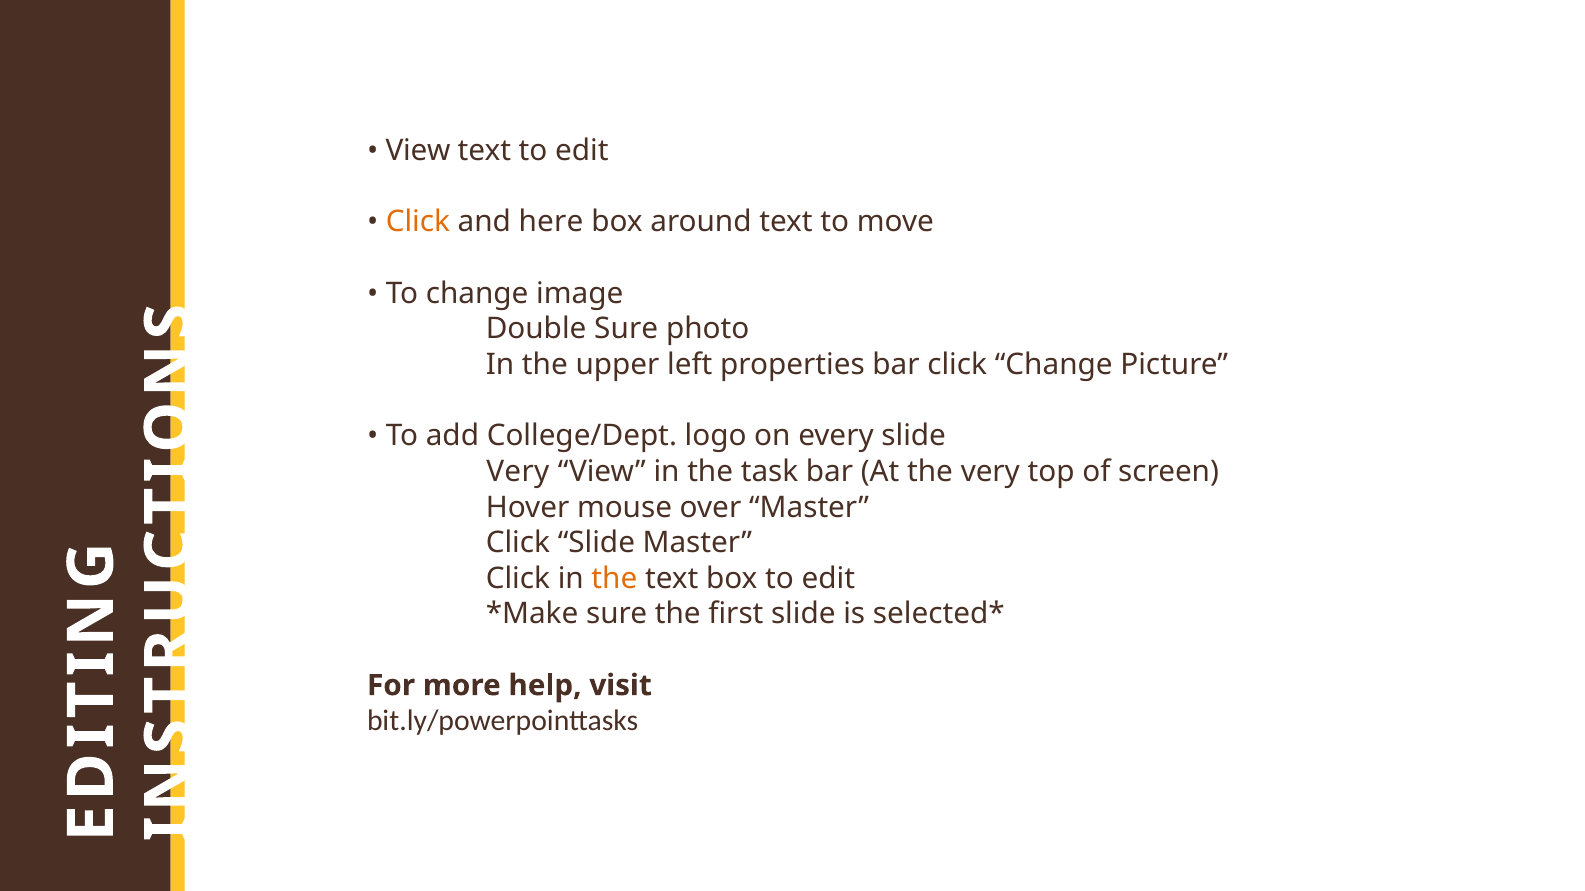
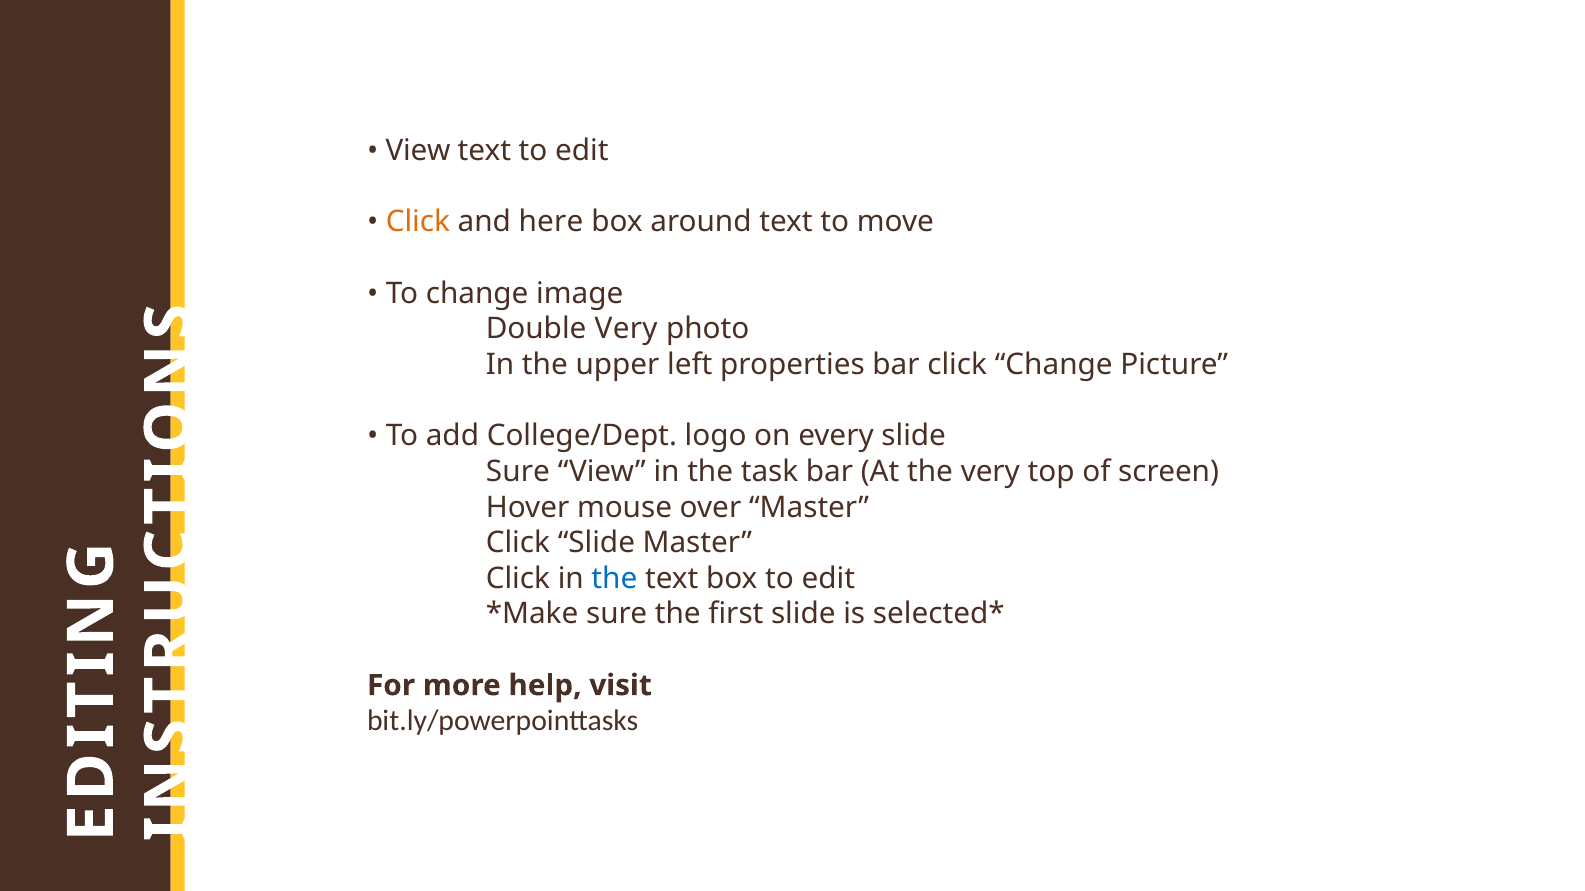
Double Sure: Sure -> Very
Very at (518, 472): Very -> Sure
the at (614, 579) colour: orange -> blue
